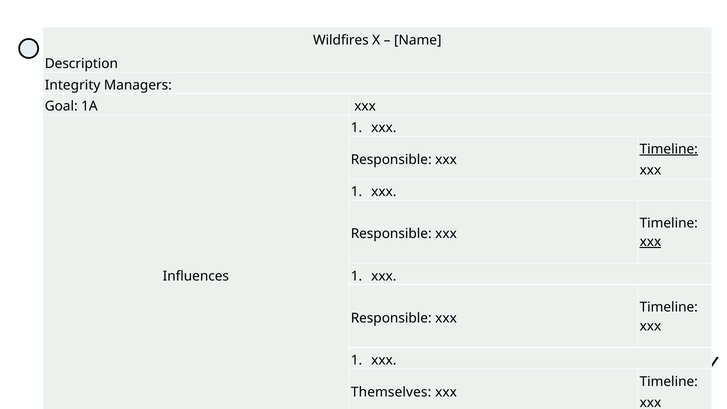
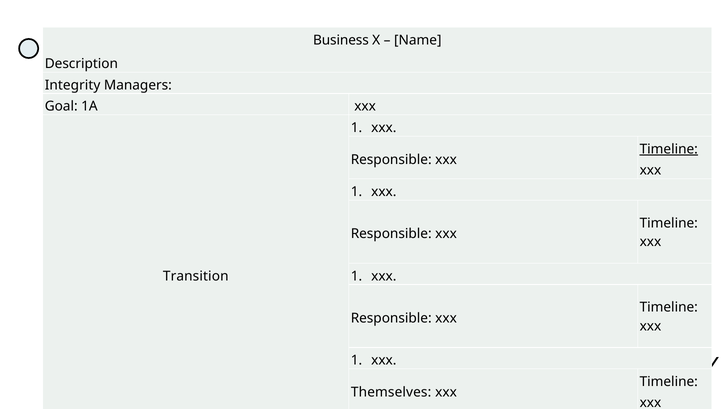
Wildfires: Wildfires -> Business
xxx at (650, 242) underline: present -> none
Influences: Influences -> Transition
